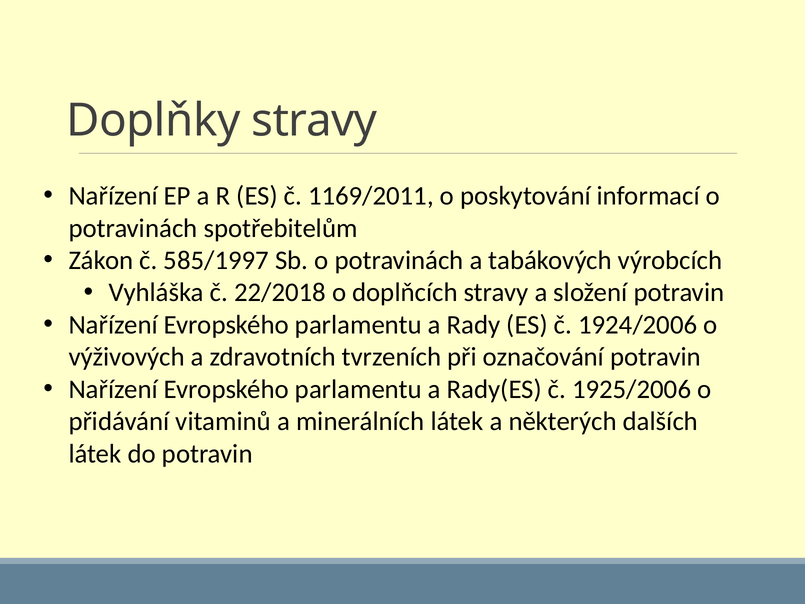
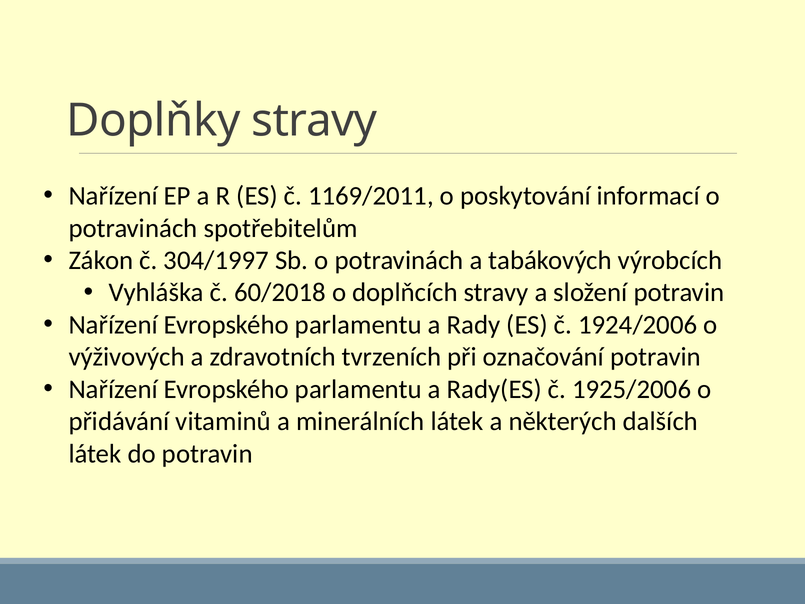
585/1997: 585/1997 -> 304/1997
22/2018: 22/2018 -> 60/2018
